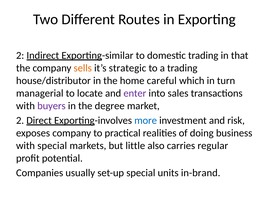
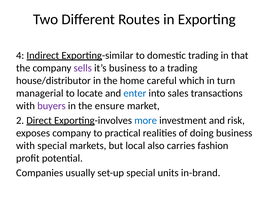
2 at (20, 55): 2 -> 4
sells colour: orange -> purple
it’s strategic: strategic -> business
enter colour: purple -> blue
degree: degree -> ensure
little: little -> local
regular: regular -> fashion
